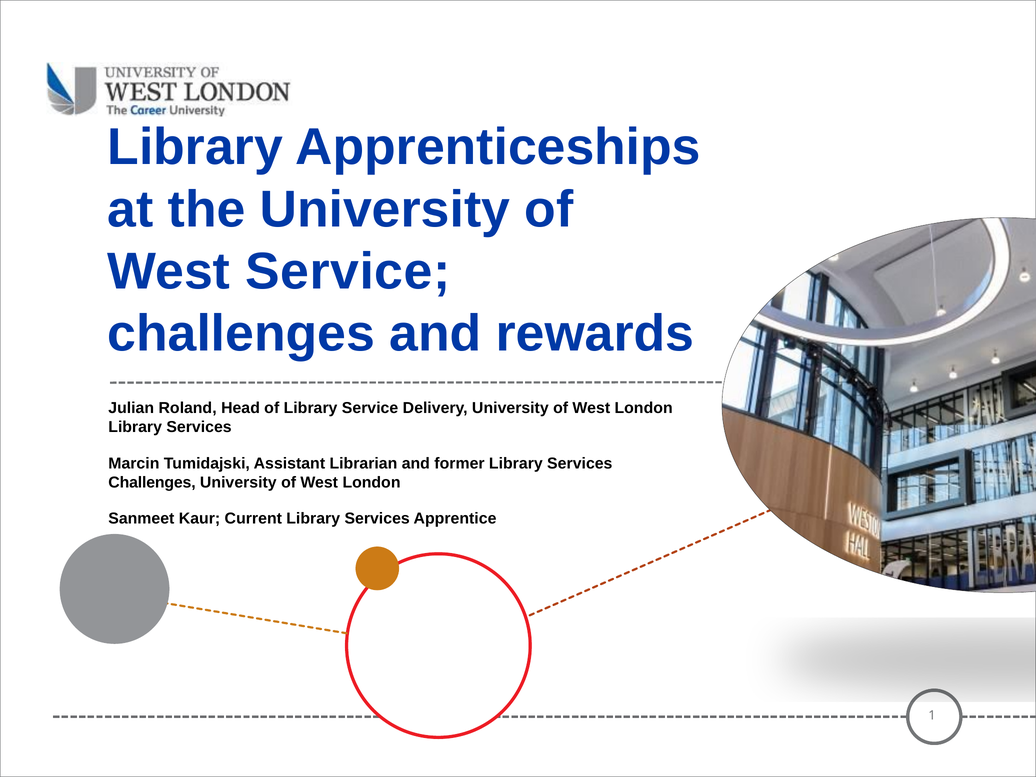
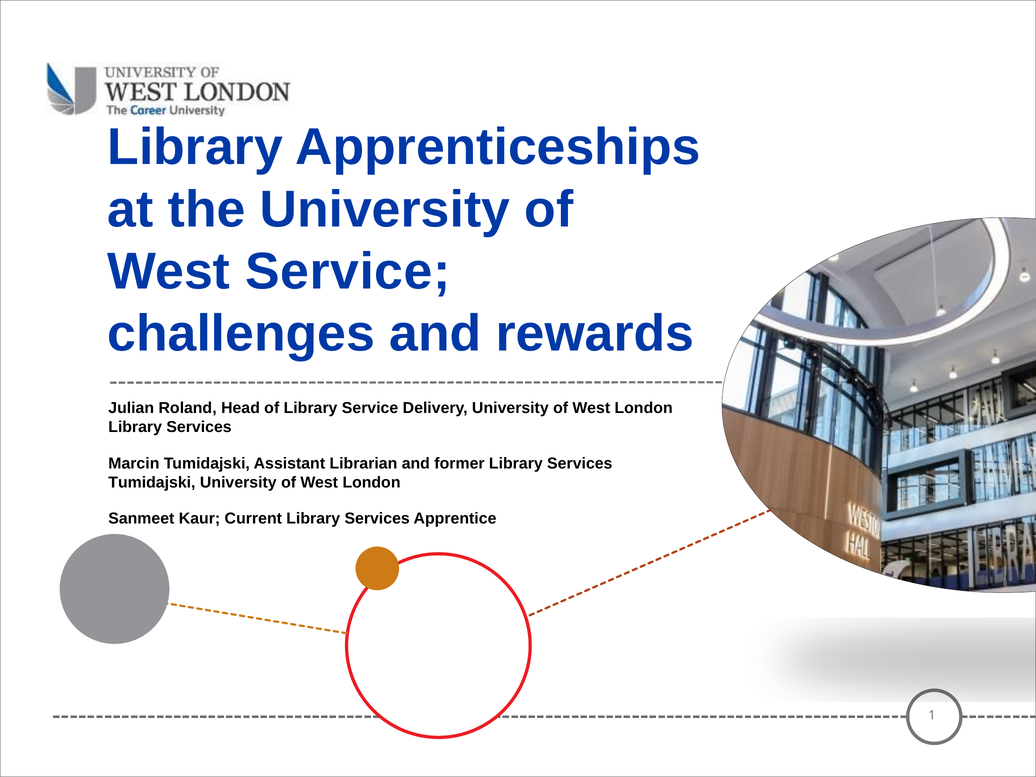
Challenges at (152, 482): Challenges -> Tumidajski
